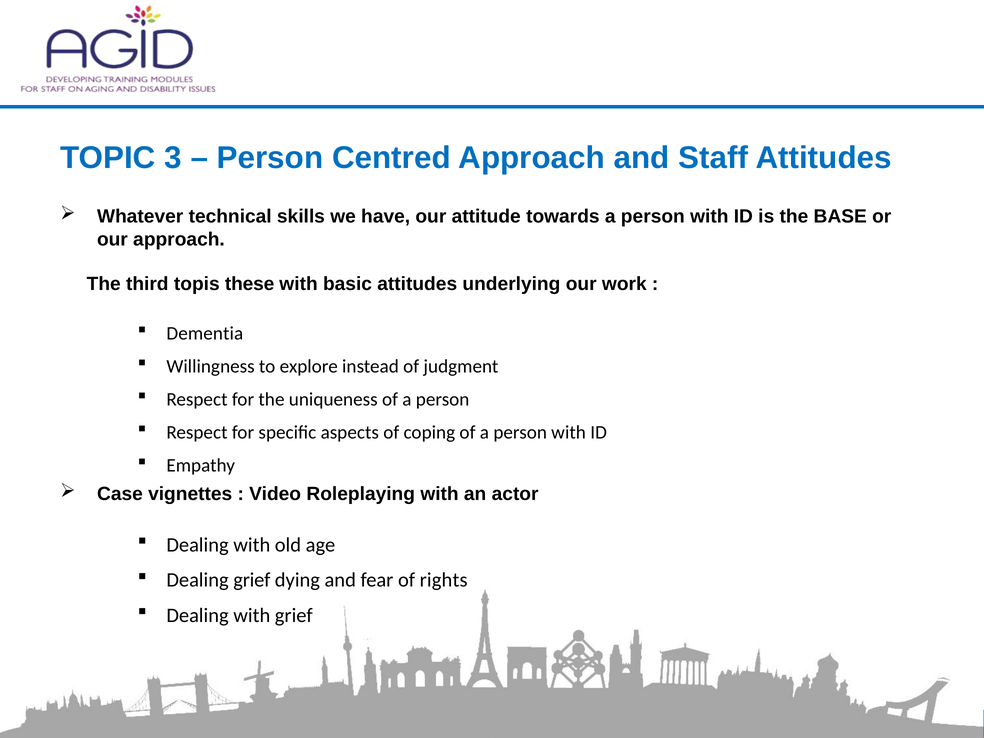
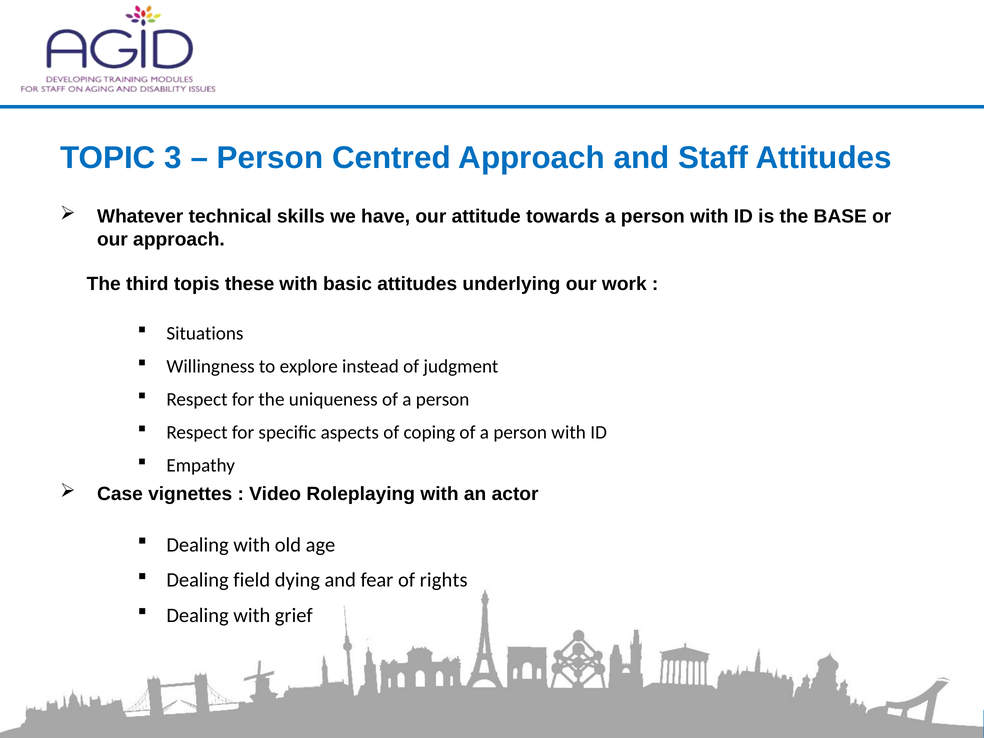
Dementia: Dementia -> Situations
Dealing grief: grief -> field
